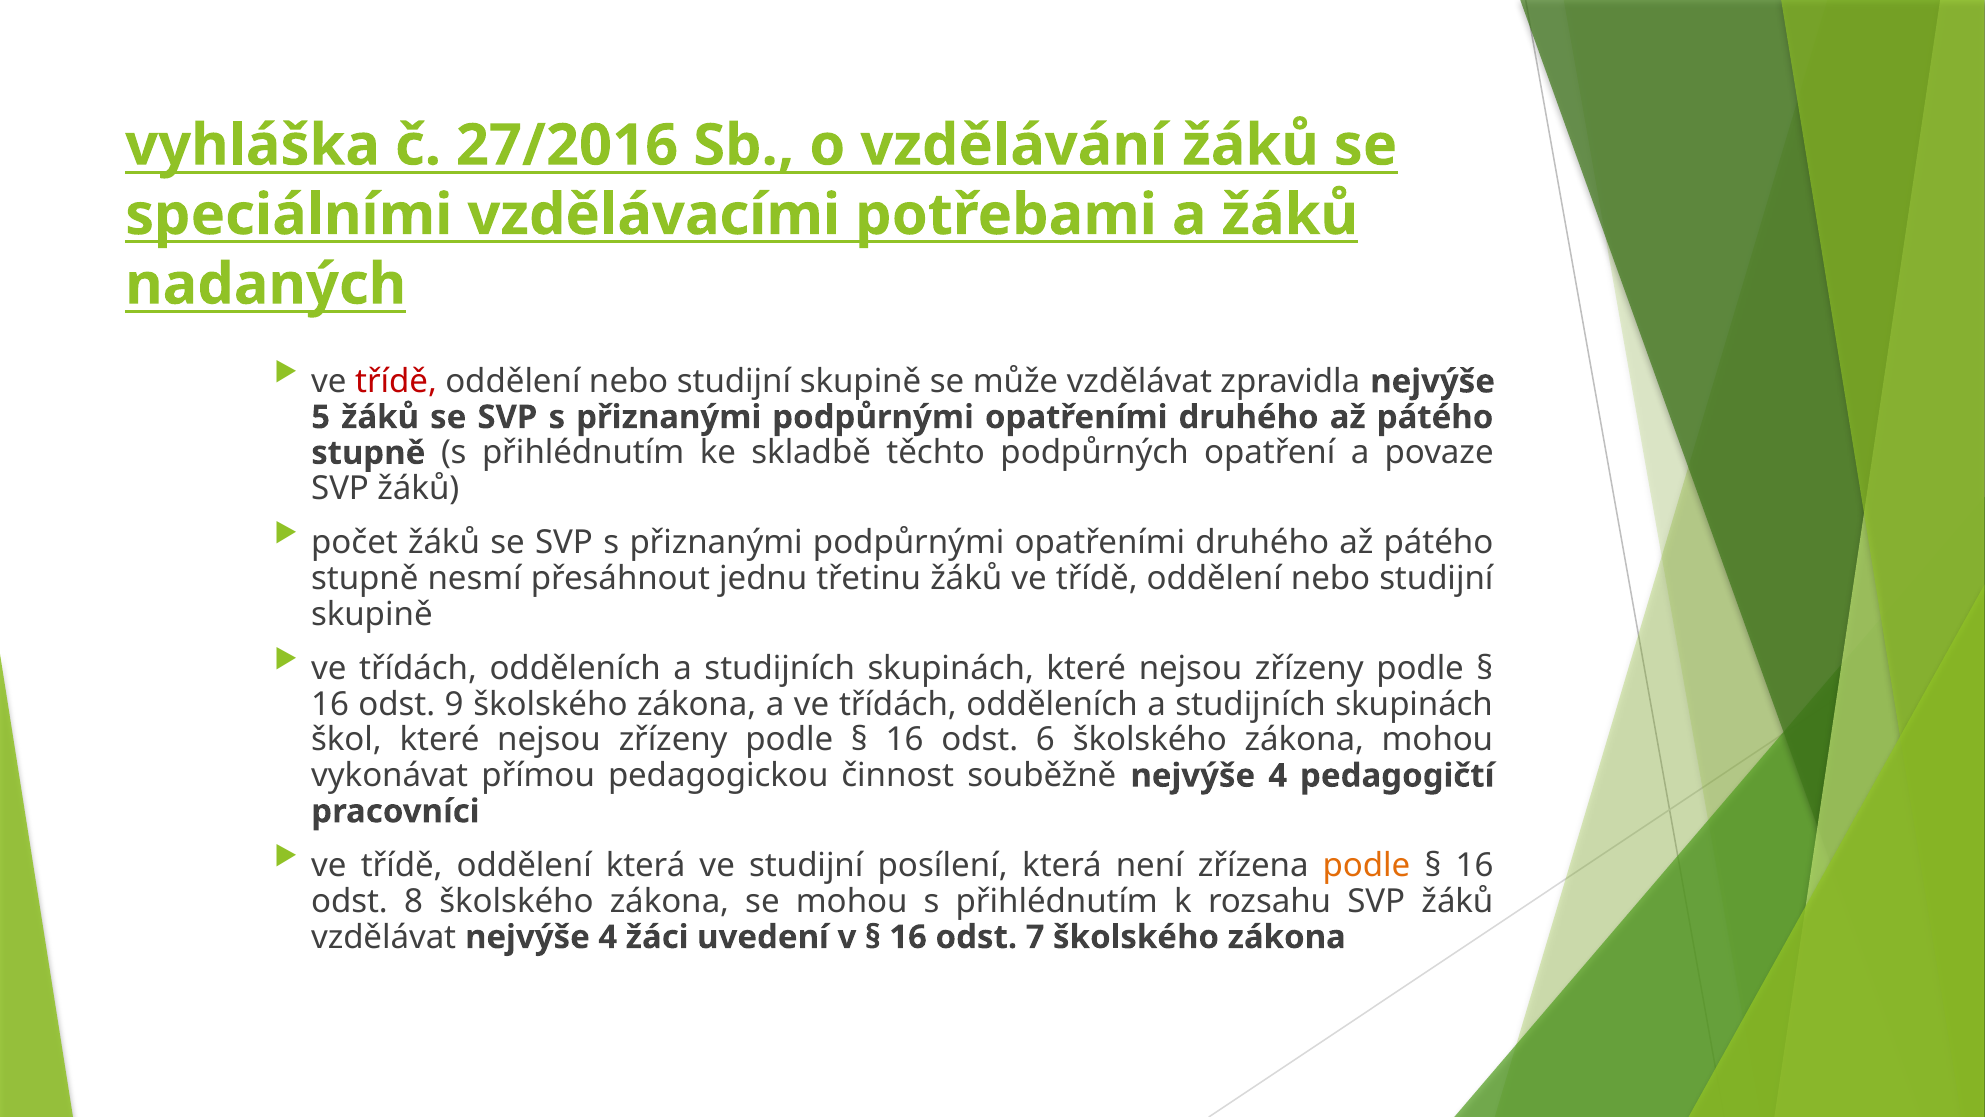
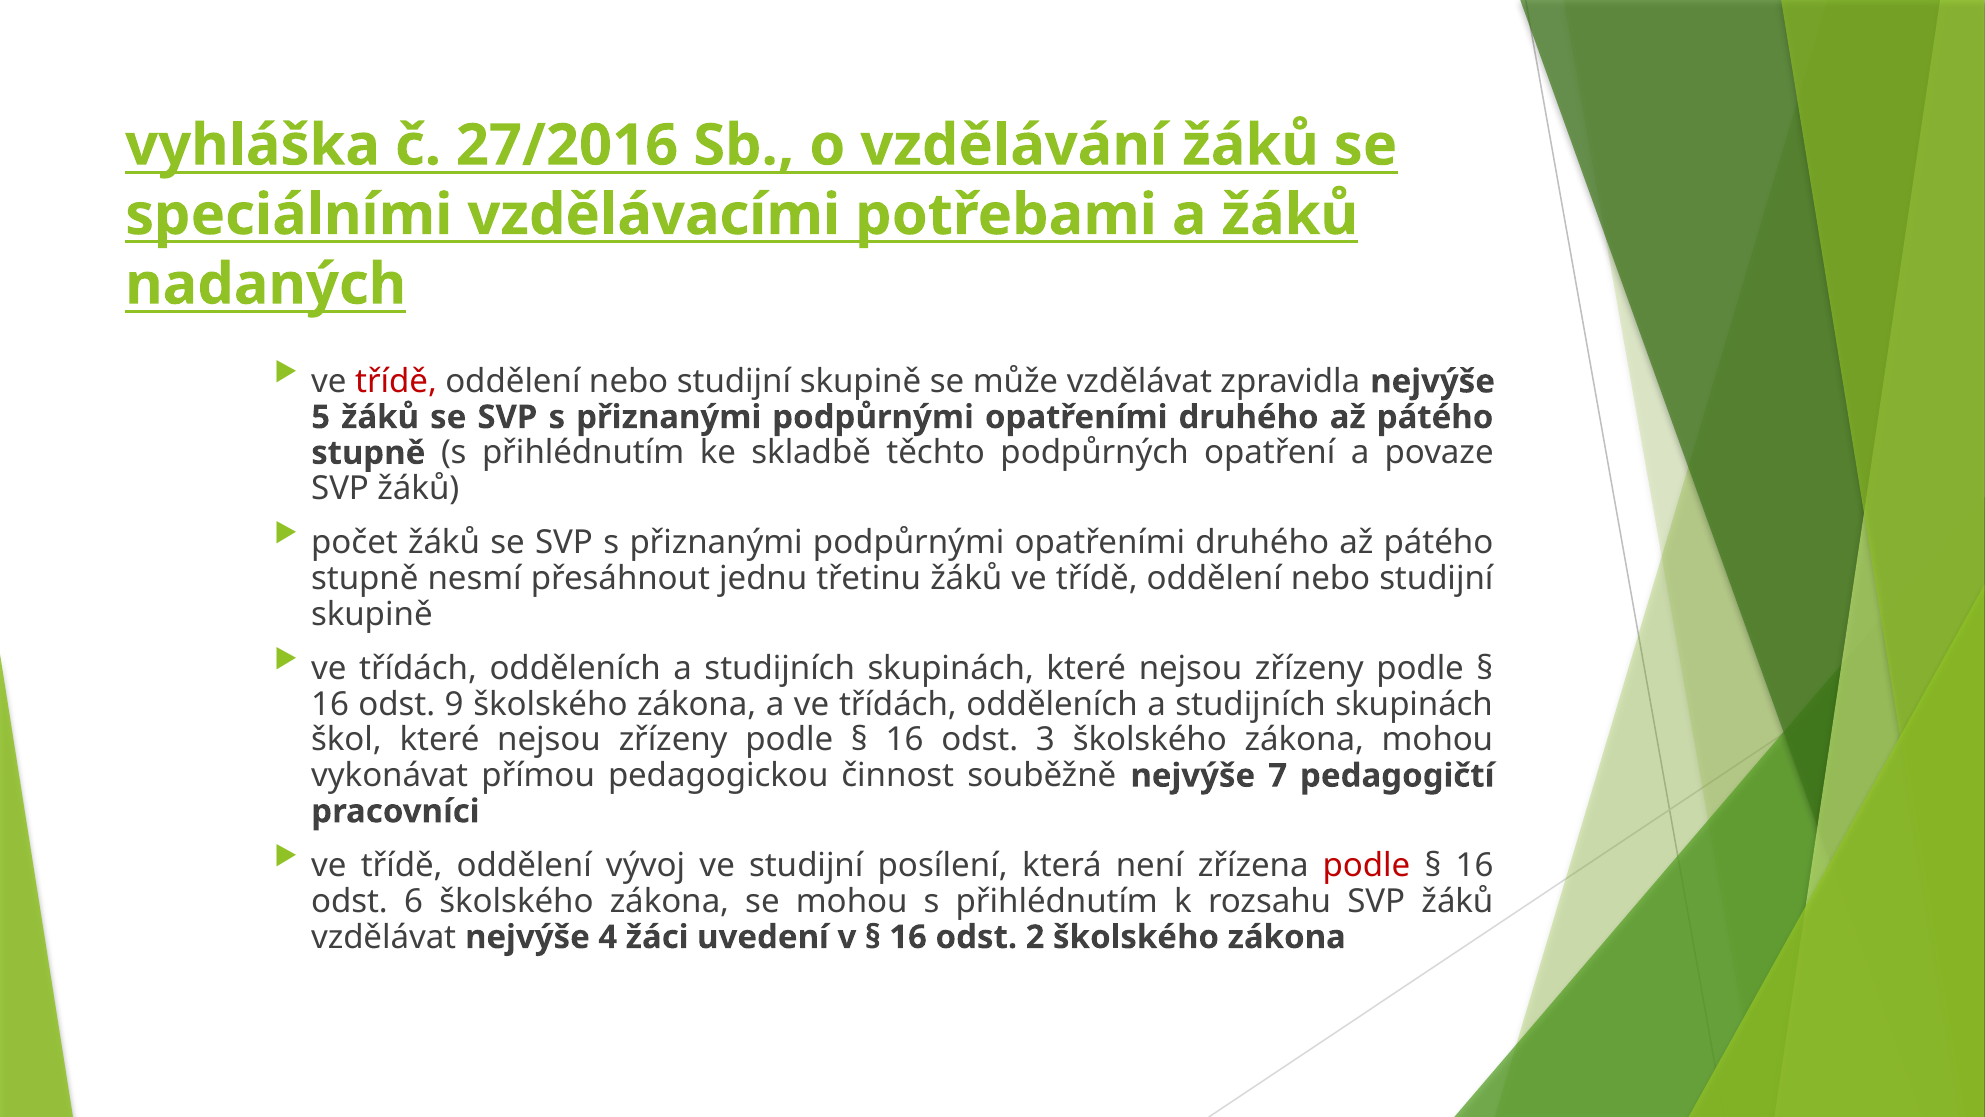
6: 6 -> 3
souběžně nejvýše 4: 4 -> 7
oddělení která: která -> vývoj
podle at (1367, 865) colour: orange -> red
8: 8 -> 6
7: 7 -> 2
